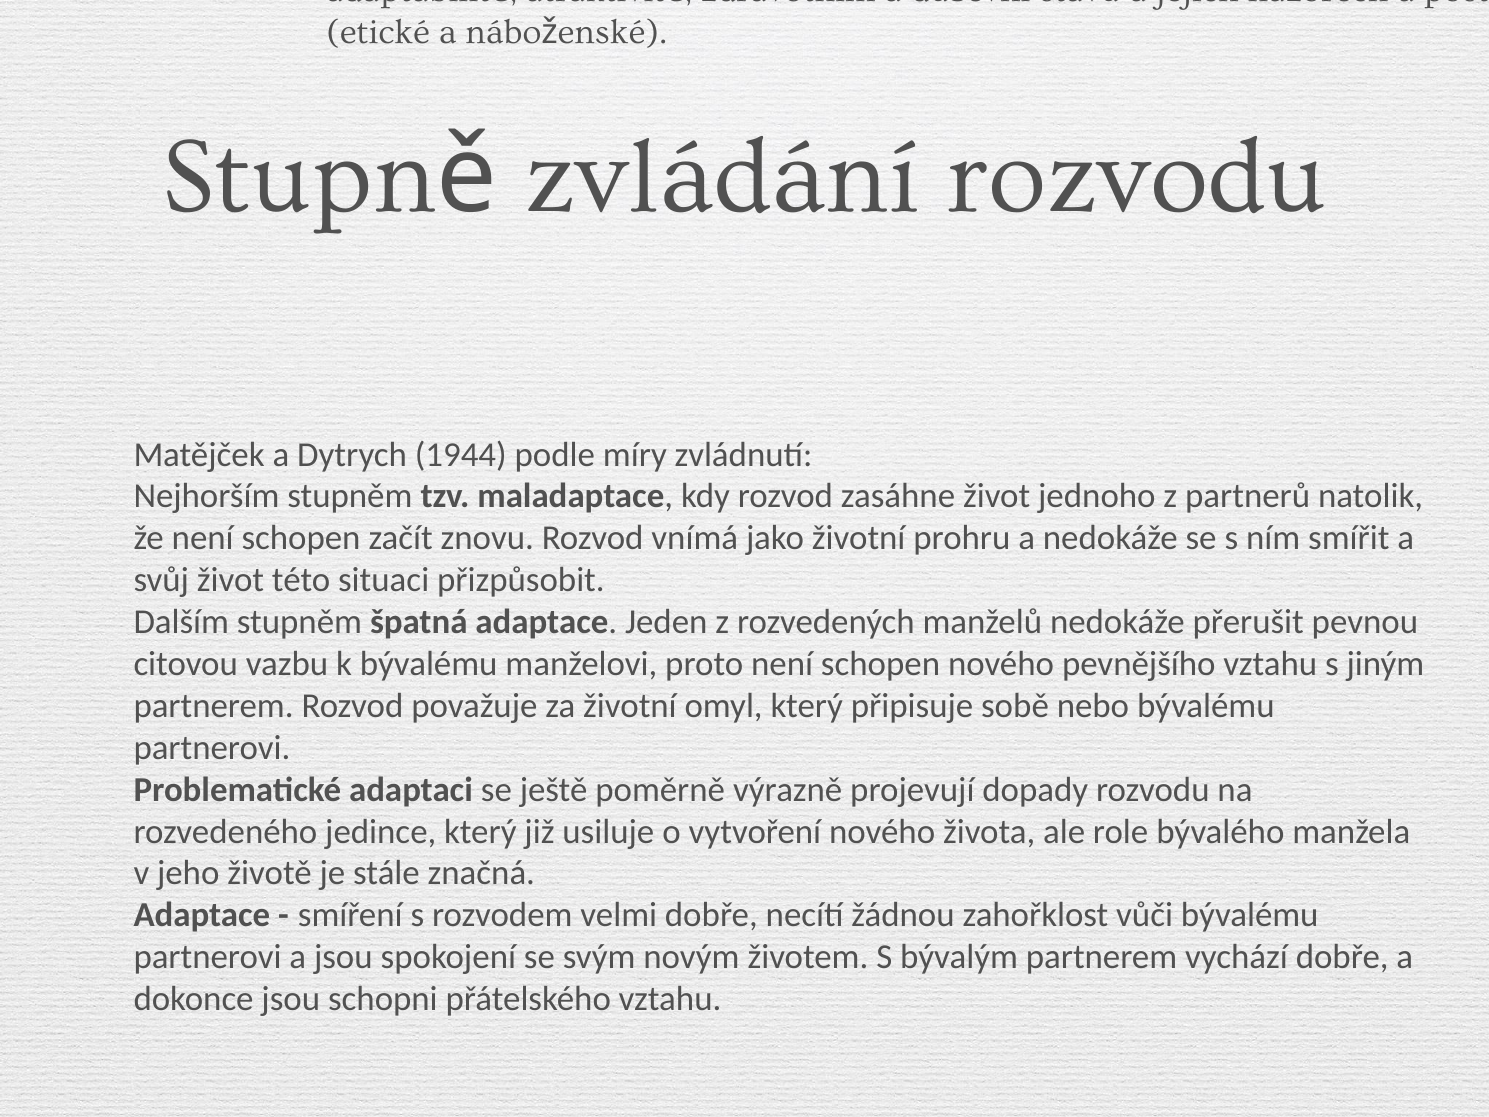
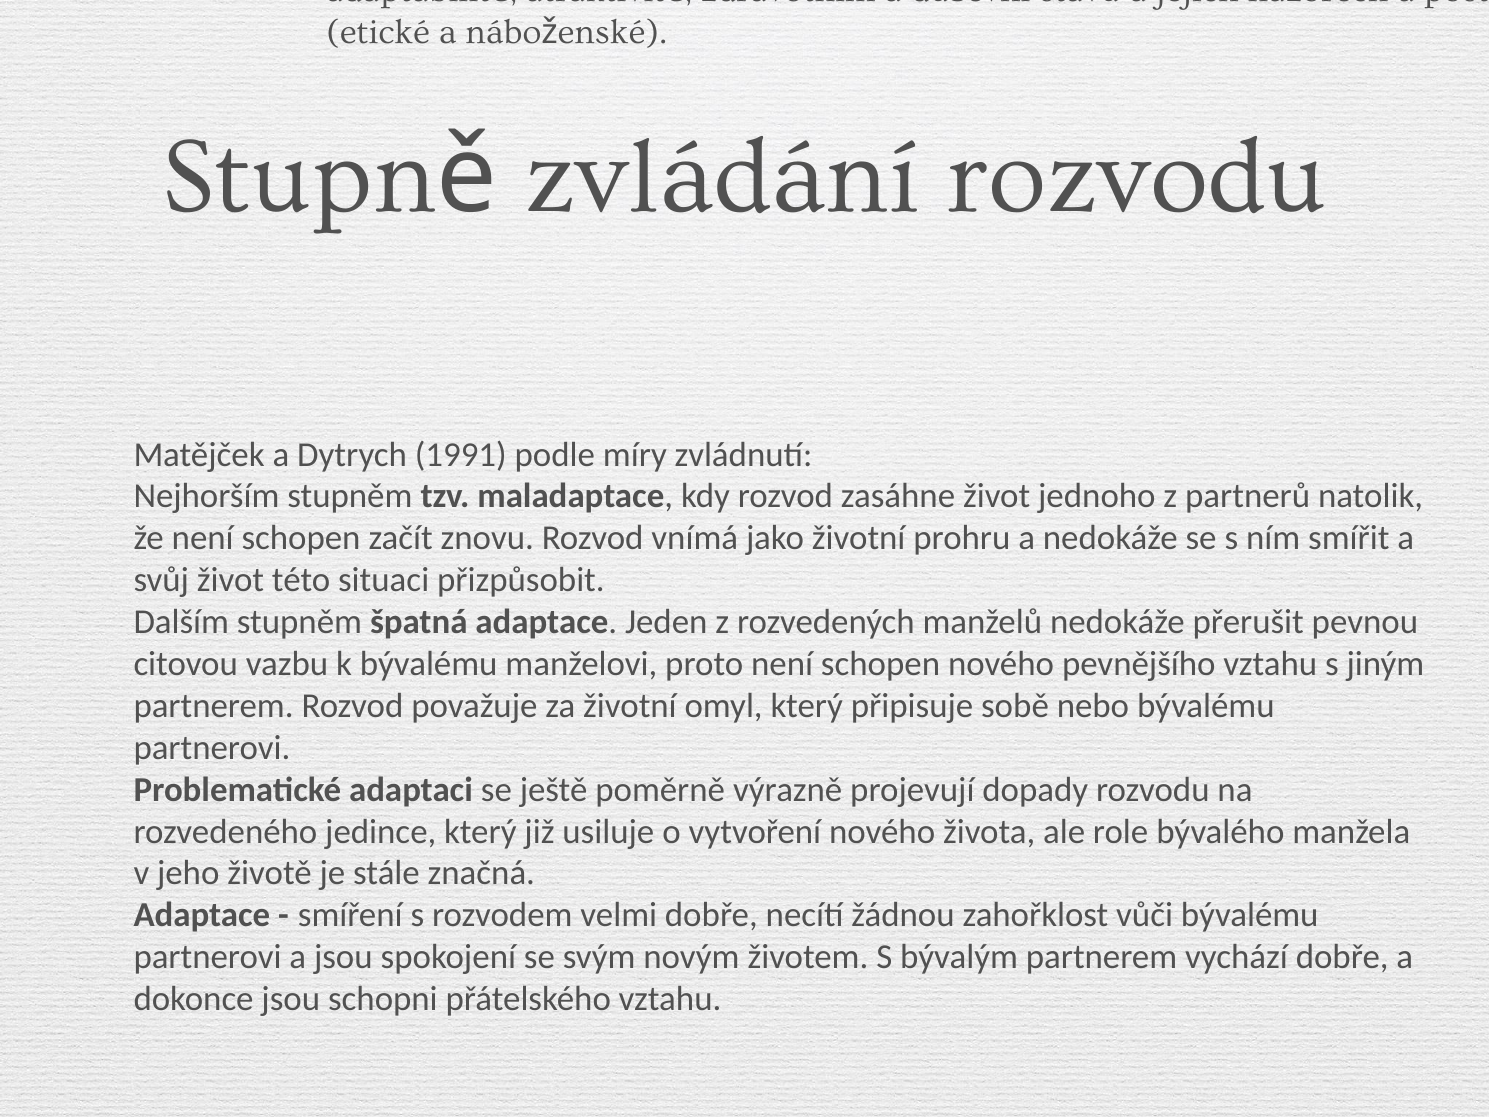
1944: 1944 -> 1991
